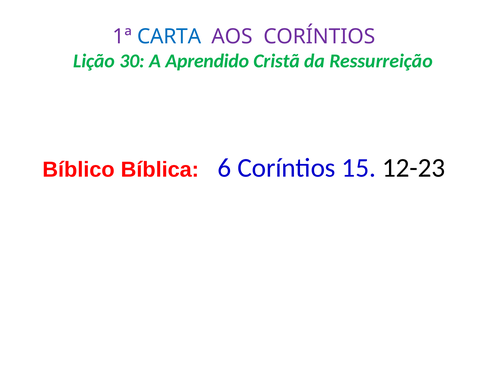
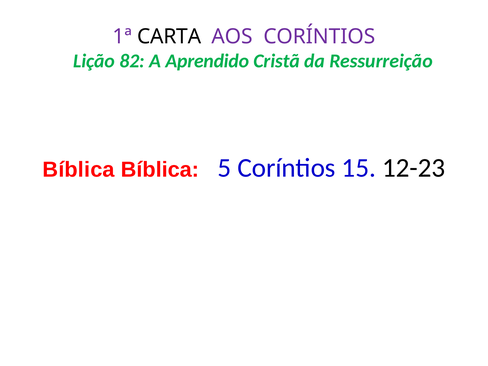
CARTA colour: blue -> black
30: 30 -> 82
Bíblico at (79, 170): Bíblico -> Bíblica
6: 6 -> 5
